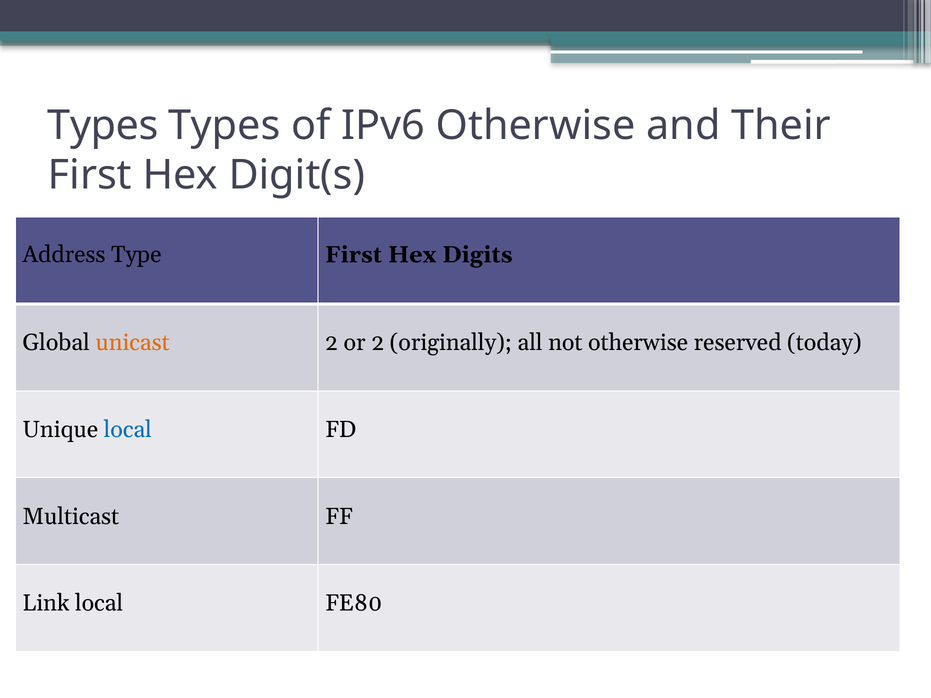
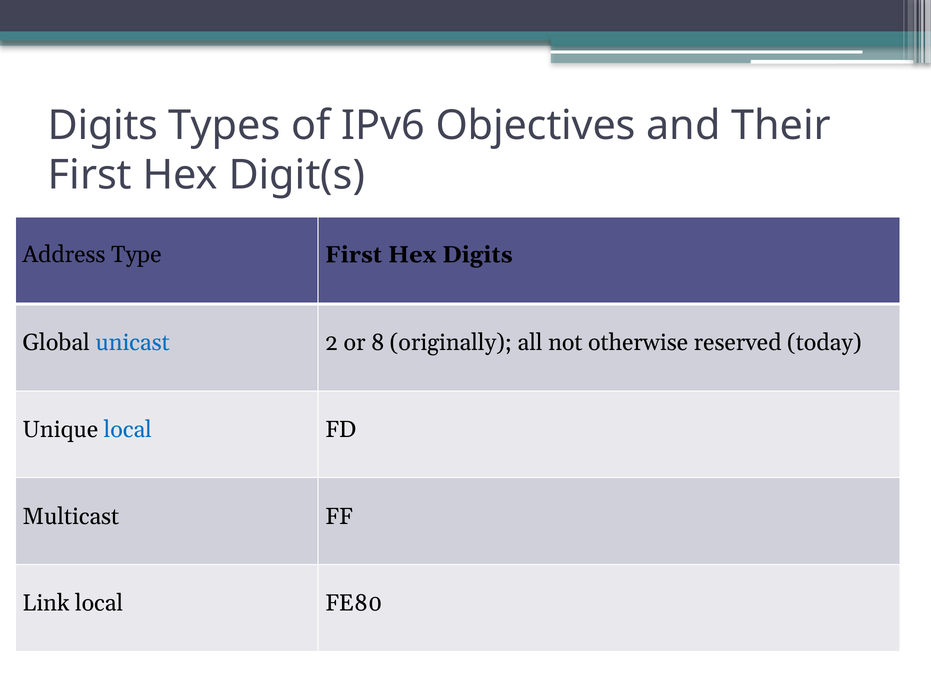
Types at (103, 125): Types -> Digits
IPv6 Otherwise: Otherwise -> Objectives
unicast colour: orange -> blue
or 2: 2 -> 8
